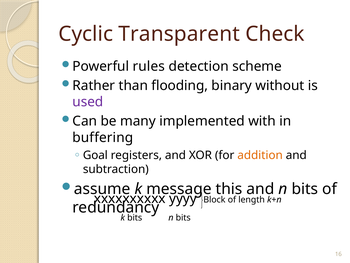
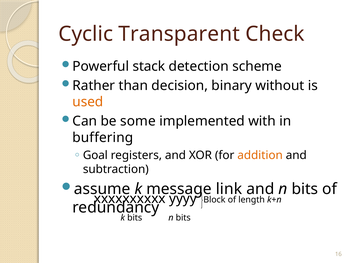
rules: rules -> stack
flooding: flooding -> decision
used colour: purple -> orange
many: many -> some
this: this -> link
